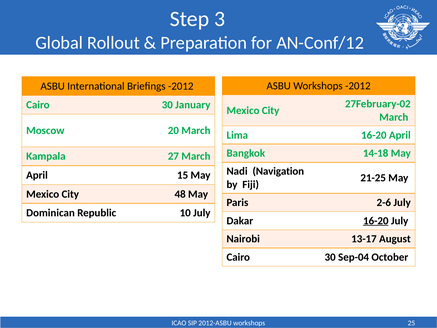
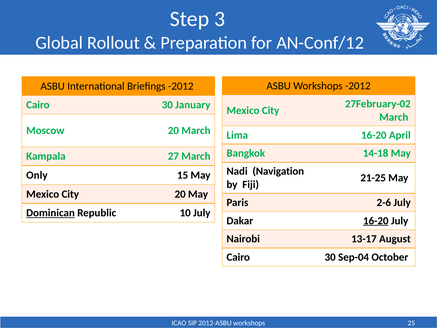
April at (37, 175): April -> Only
City 48: 48 -> 20
Dominican underline: none -> present
